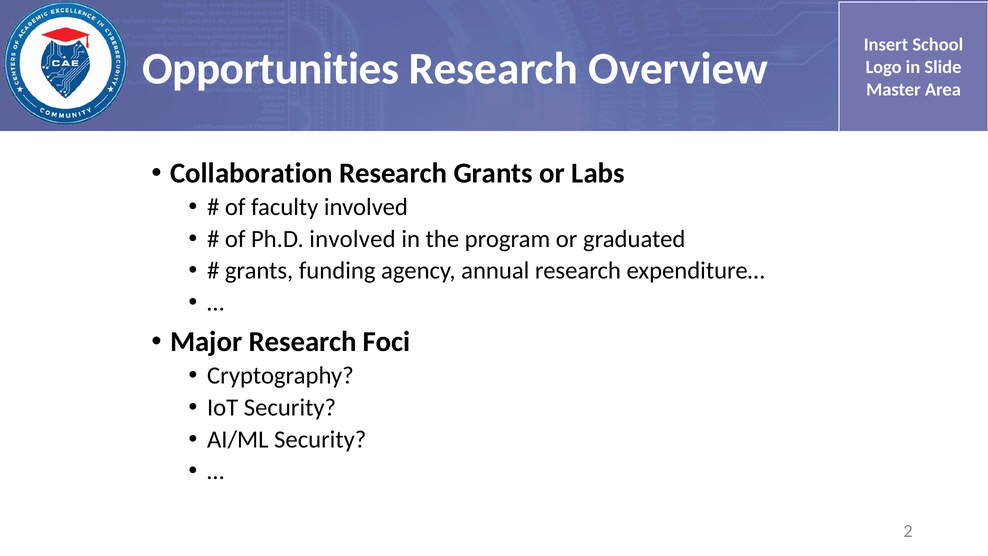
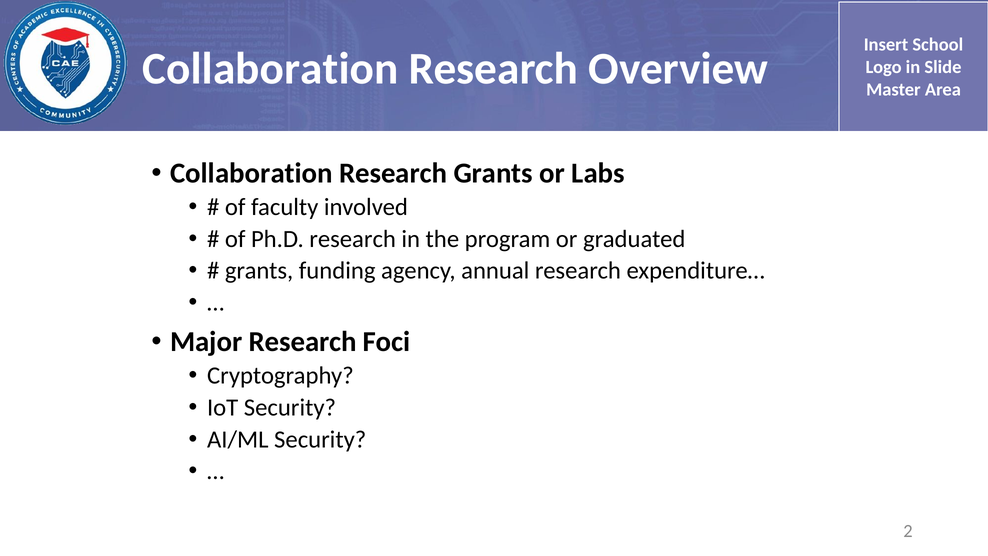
Opportunities at (271, 69): Opportunities -> Collaboration
Ph.D involved: involved -> research
